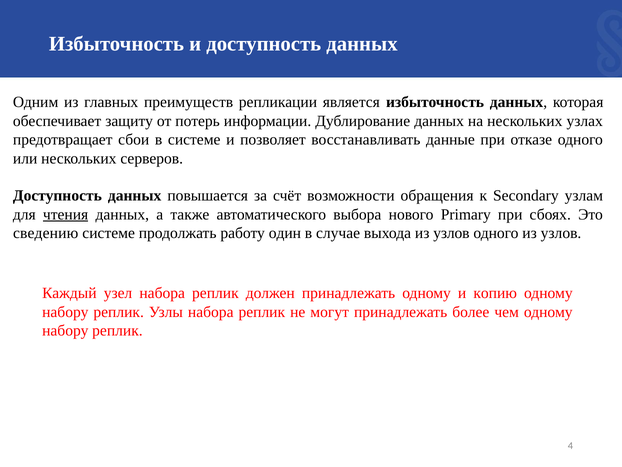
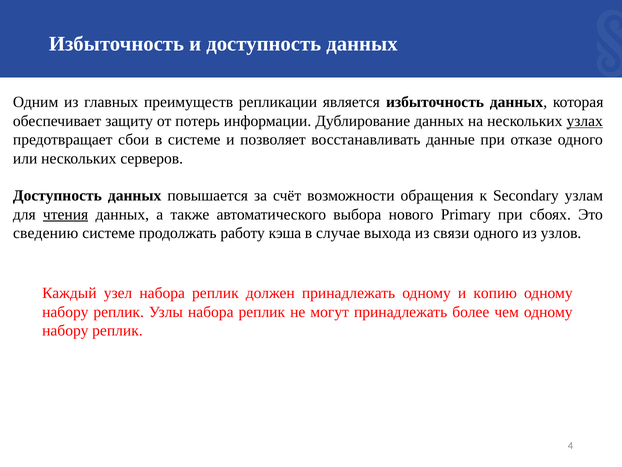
узлах underline: none -> present
один: один -> кэша
выхода из узлов: узлов -> связи
